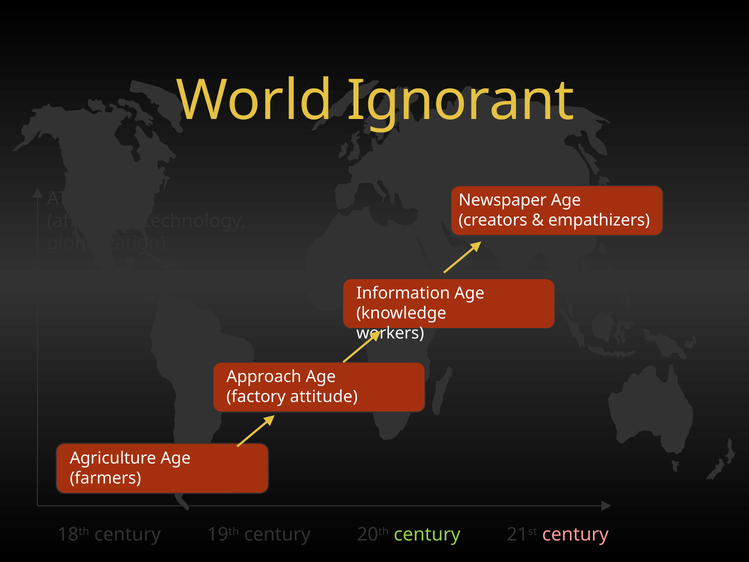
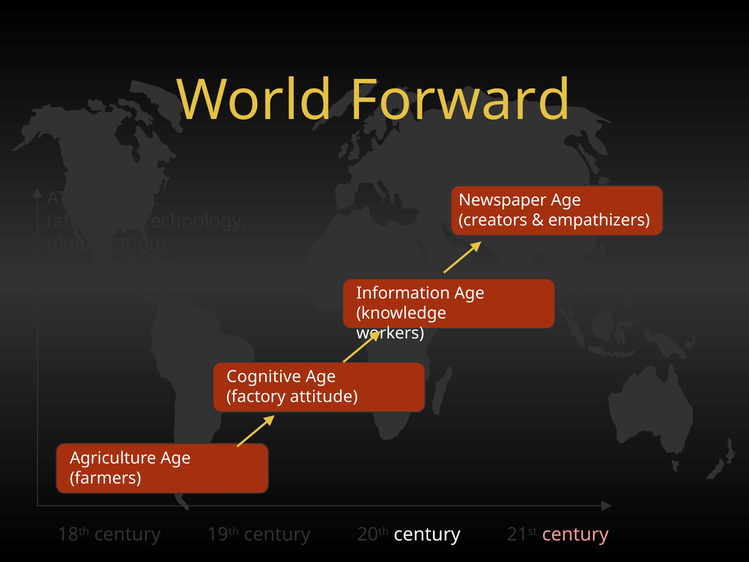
Ignorant: Ignorant -> Forward
Approach: Approach -> Cognitive
century at (427, 534) colour: light green -> white
